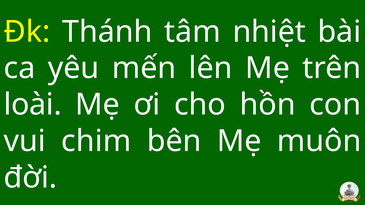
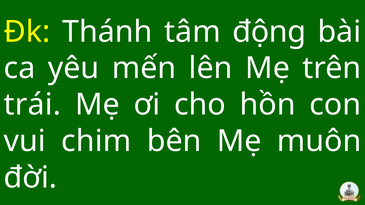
nhiệt: nhiệt -> động
loài: loài -> trái
